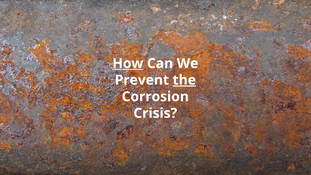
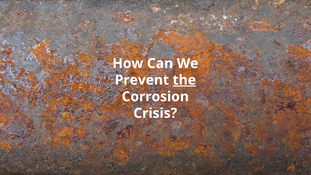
How underline: present -> none
